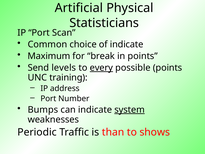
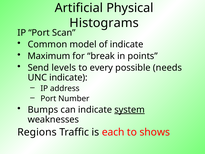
Statisticians: Statisticians -> Histograms
choice: choice -> model
every underline: present -> none
possible points: points -> needs
UNC training: training -> indicate
Periodic: Periodic -> Regions
than: than -> each
